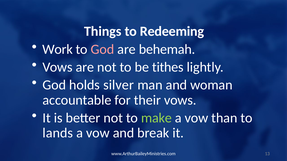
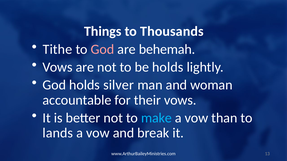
Redeeming: Redeeming -> Thousands
Work: Work -> Tithe
be tithes: tithes -> holds
make colour: light green -> light blue
